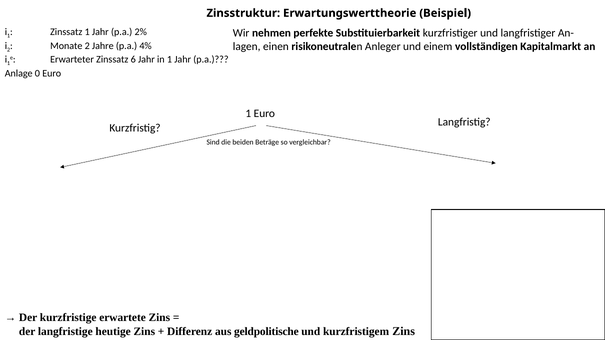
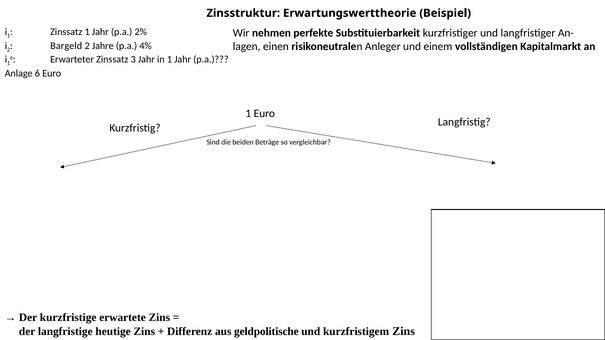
Monate: Monate -> Bargeld
6: 6 -> 3
0: 0 -> 6
